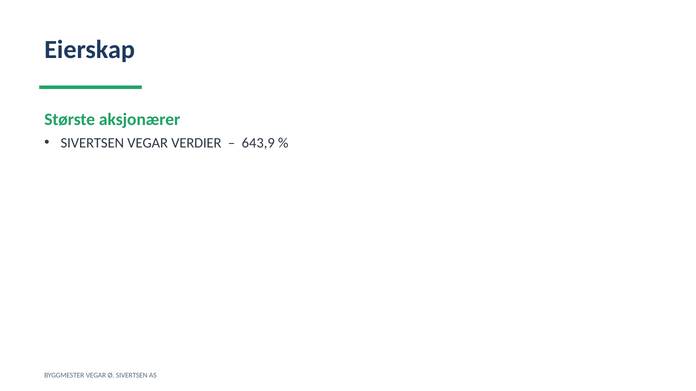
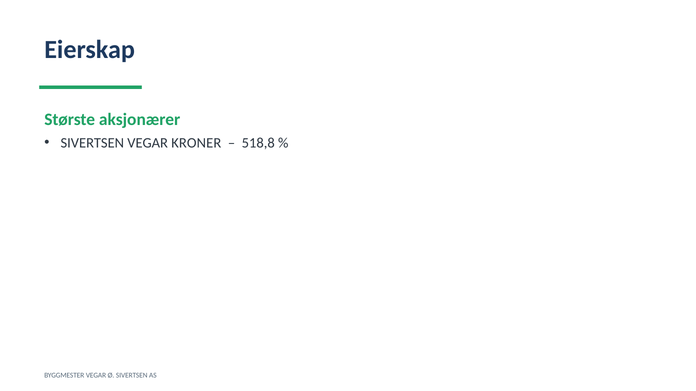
VERDIER: VERDIER -> KRONER
643,9: 643,9 -> 518,8
